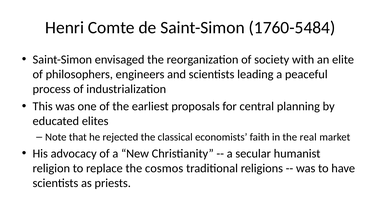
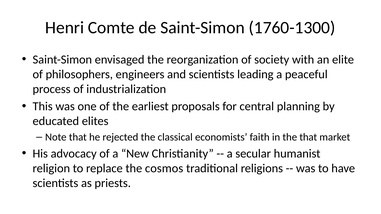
1760-5484: 1760-5484 -> 1760-1300
the real: real -> that
